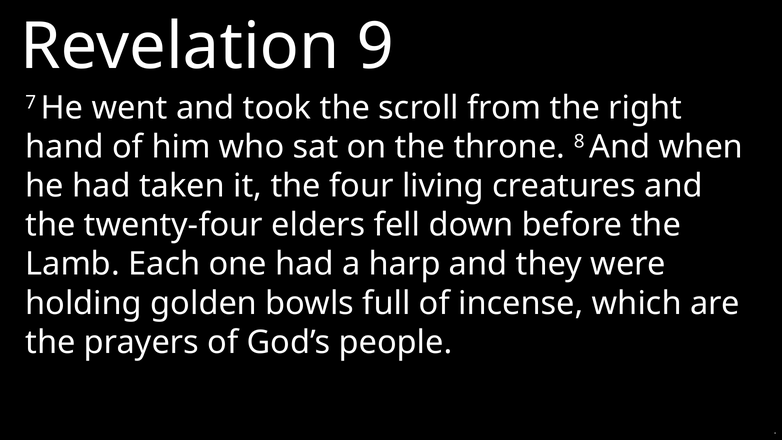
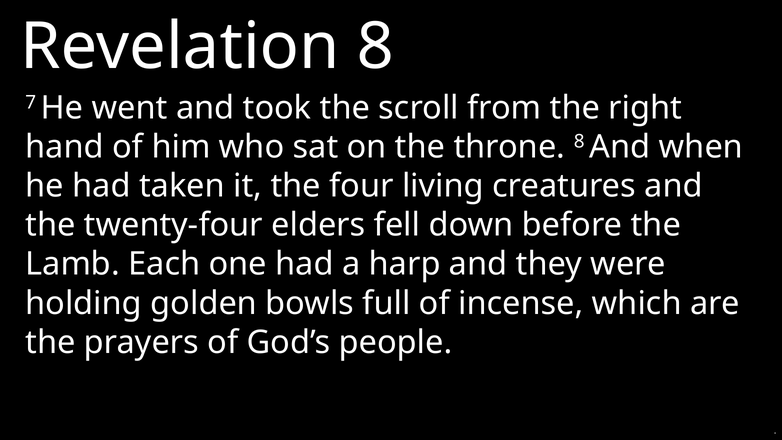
Revelation 9: 9 -> 8
